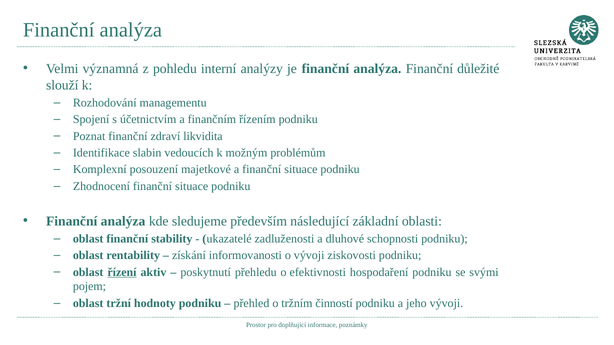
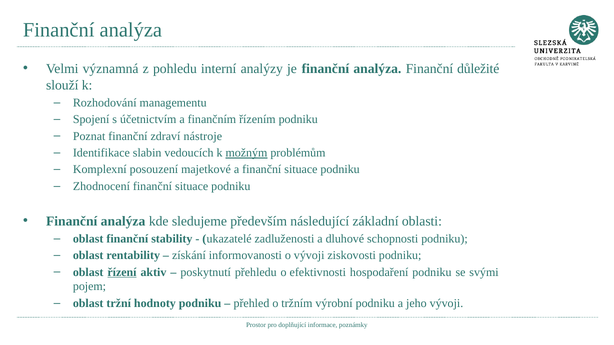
likvidita: likvidita -> nástroje
možným underline: none -> present
činností: činností -> výrobní
